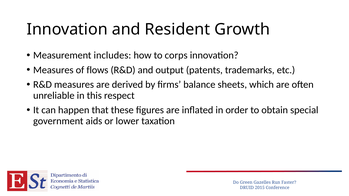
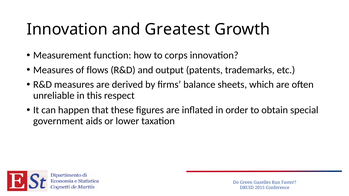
Resident: Resident -> Greatest
includes: includes -> function
